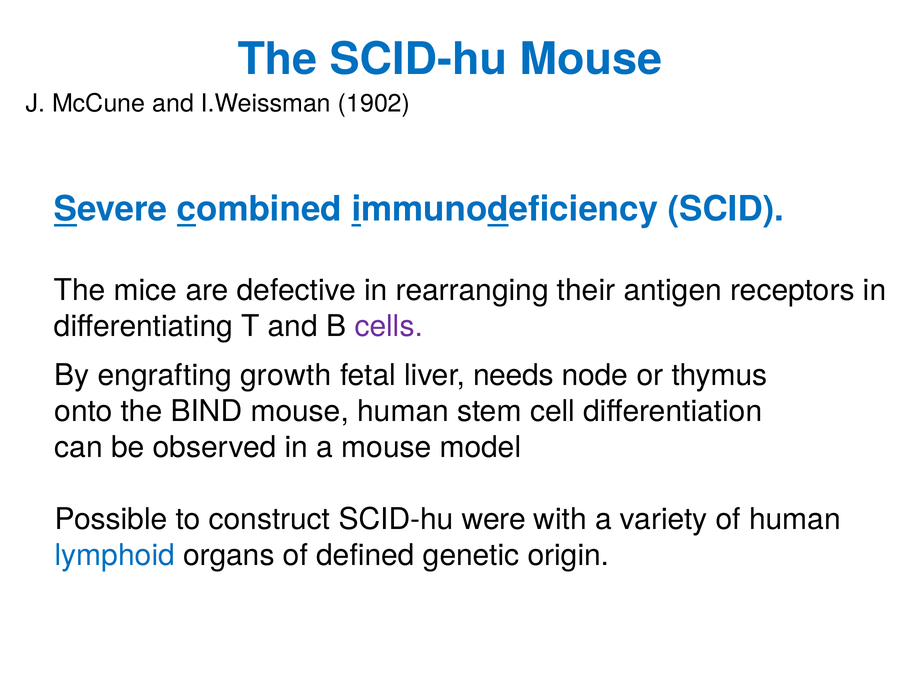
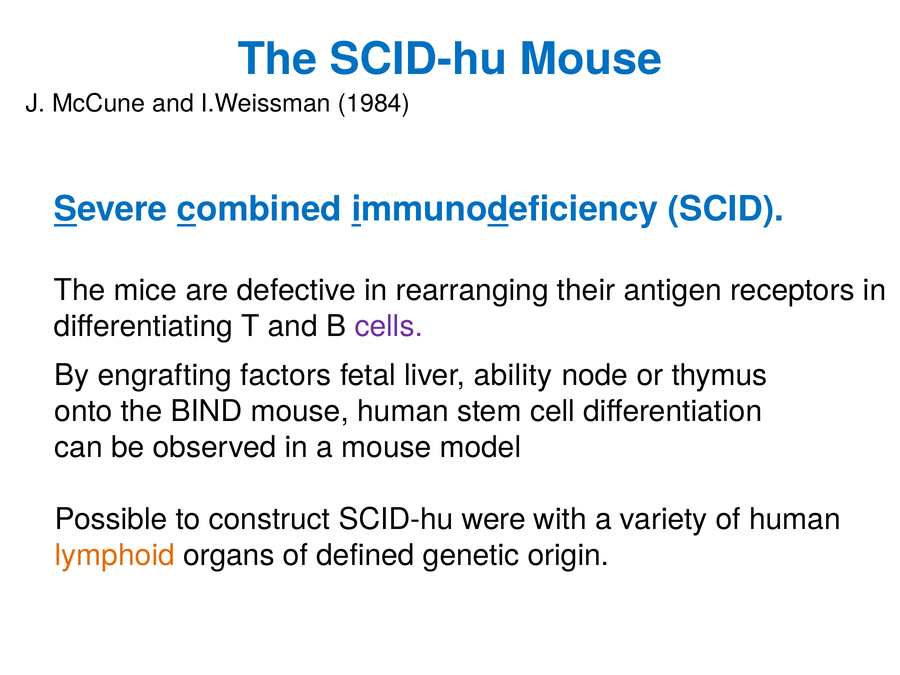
1902: 1902 -> 1984
growth: growth -> factors
needs: needs -> ability
lymphoid colour: blue -> orange
